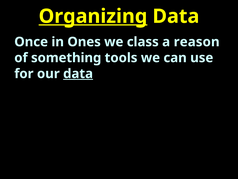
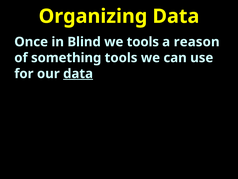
Organizing underline: present -> none
Ones: Ones -> Blind
we class: class -> tools
